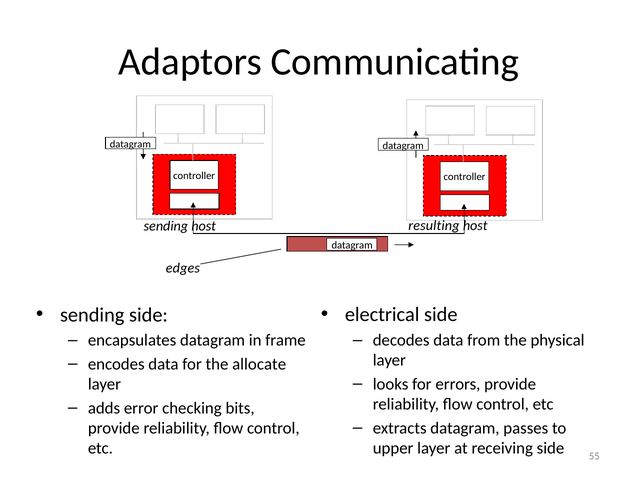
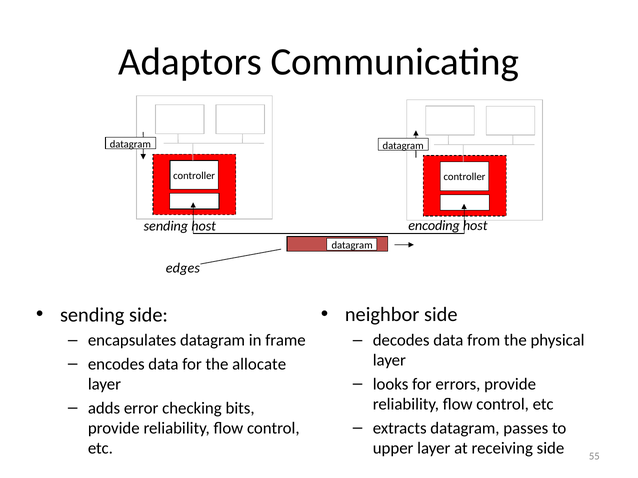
resulting: resulting -> encoding
electrical: electrical -> neighbor
